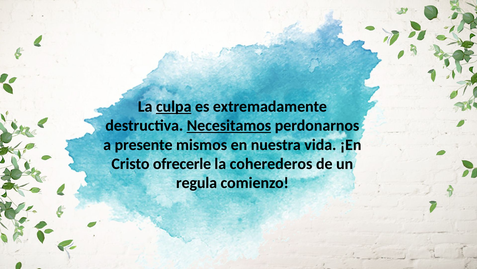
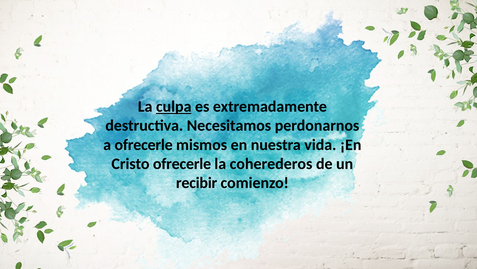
Necesitamos underline: present -> none
a presente: presente -> ofrecerle
regula: regula -> recibir
